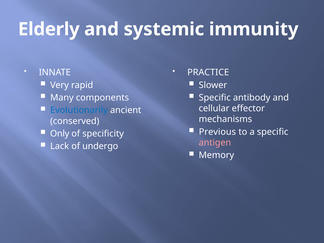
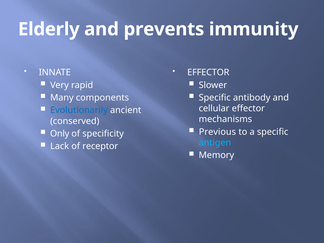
systemic: systemic -> prevents
PRACTICE at (208, 72): PRACTICE -> EFFECTOR
antigen colour: pink -> light blue
undergo: undergo -> receptor
